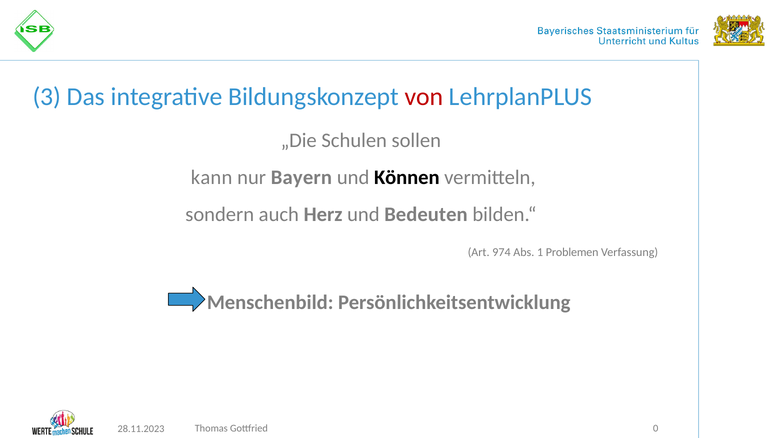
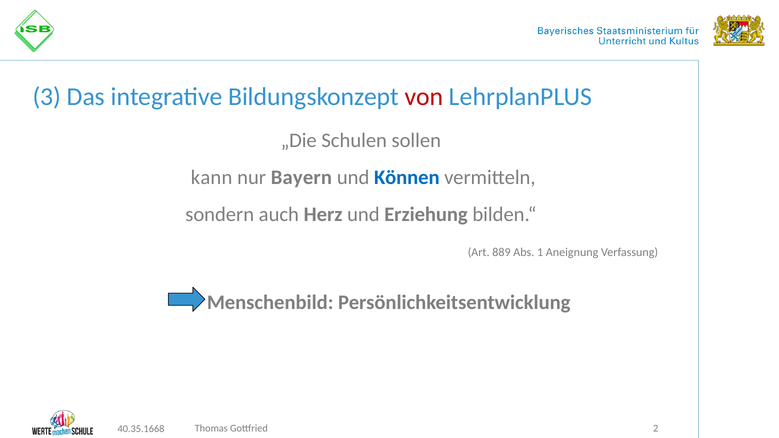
Können colour: black -> blue
Bedeuten: Bedeuten -> Erziehung
974: 974 -> 889
Problemen: Problemen -> Aneignung
28.11.2023: 28.11.2023 -> 40.35.1668
0: 0 -> 2
